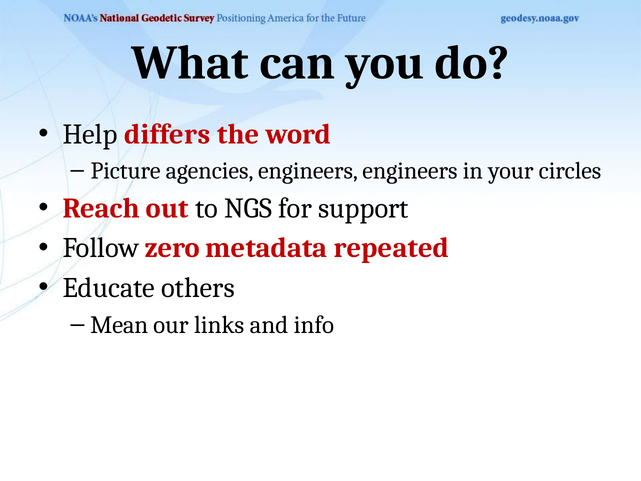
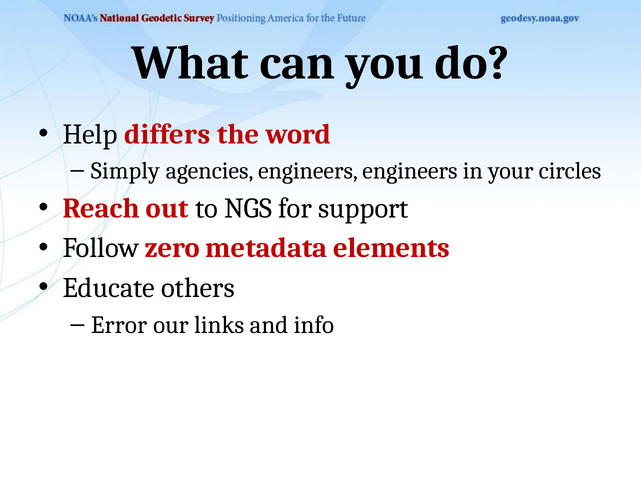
Picture: Picture -> Simply
repeated: repeated -> elements
Mean: Mean -> Error
